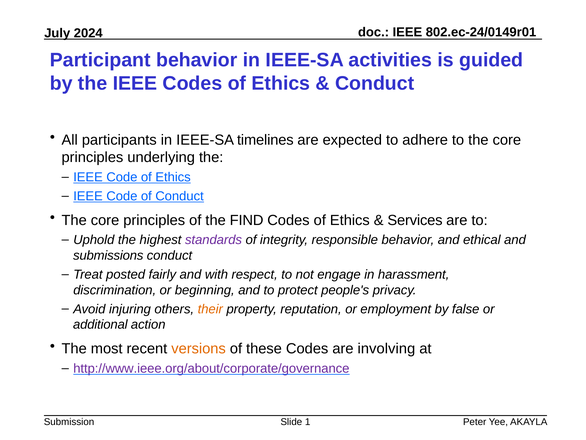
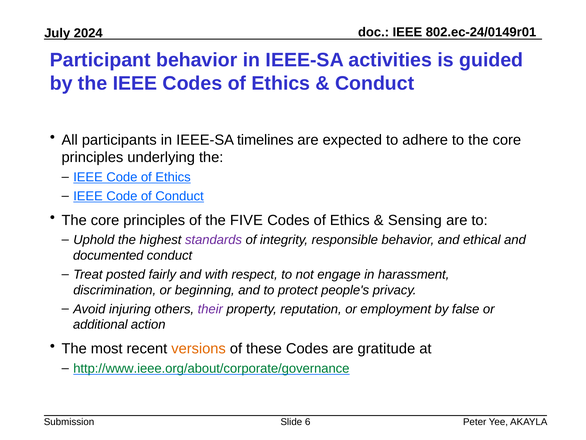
FIND: FIND -> FIVE
Services: Services -> Sensing
submissions: submissions -> documented
their colour: orange -> purple
involving: involving -> gratitude
http://www.ieee.org/about/corporate/governance colour: purple -> green
1: 1 -> 6
